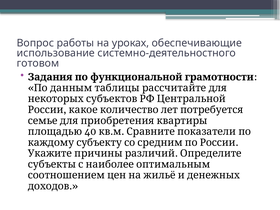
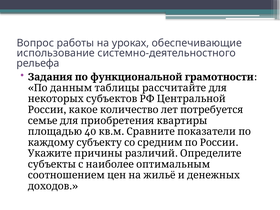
готовом: готовом -> рельефа
